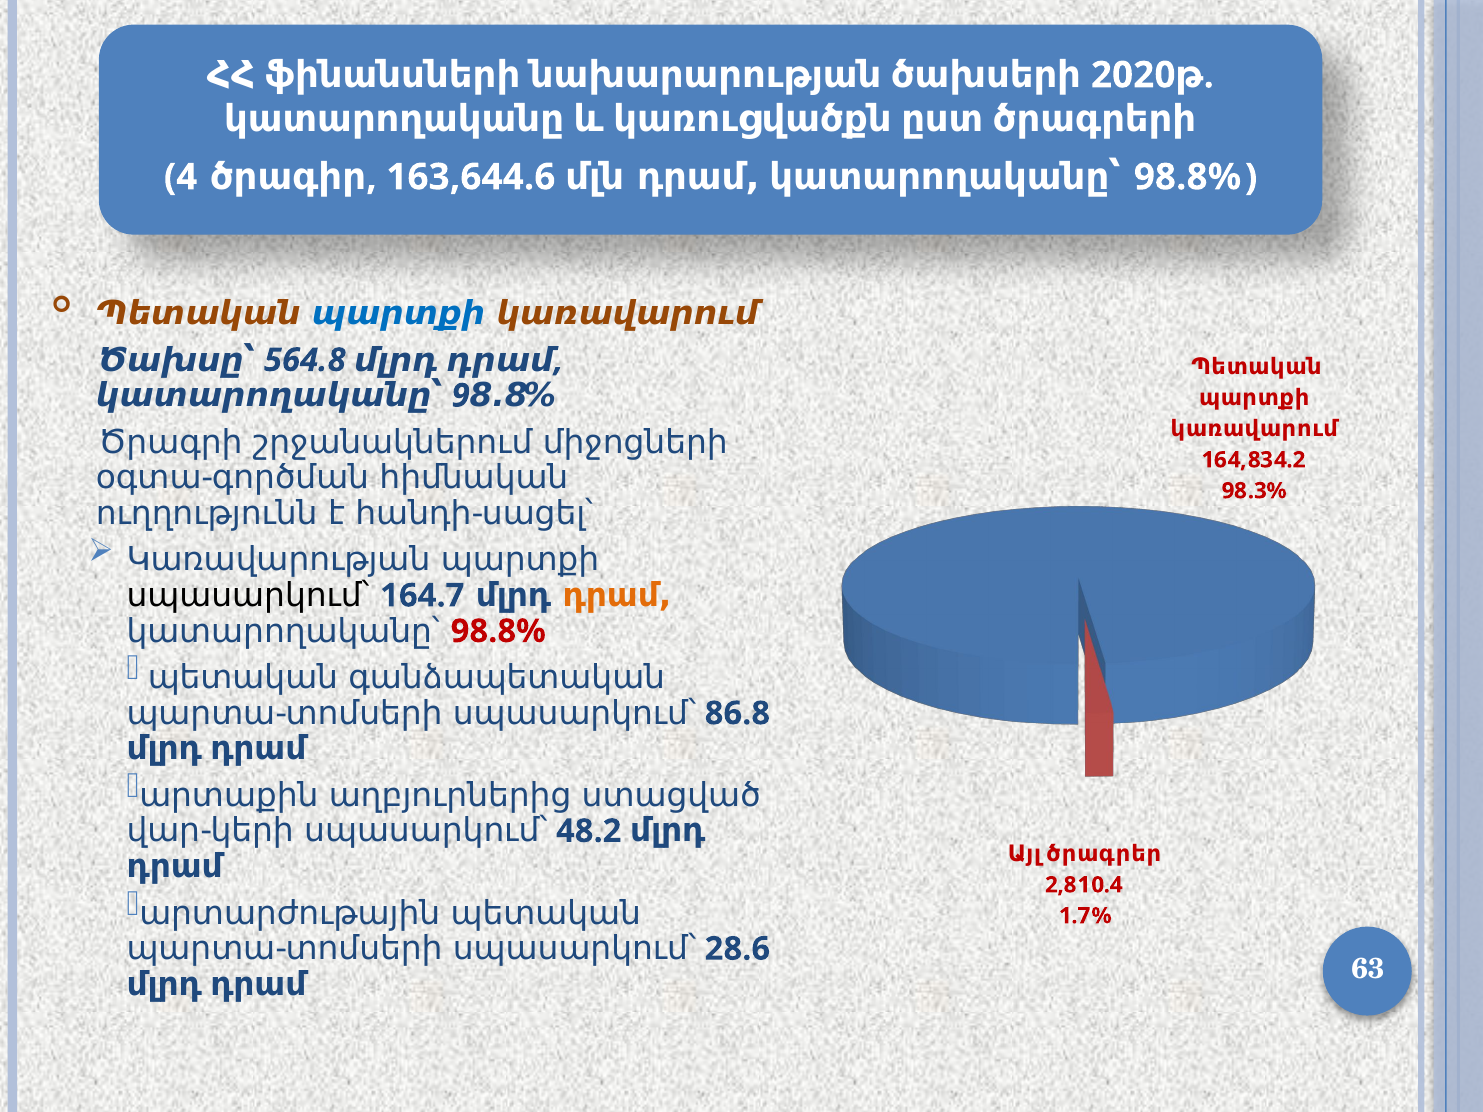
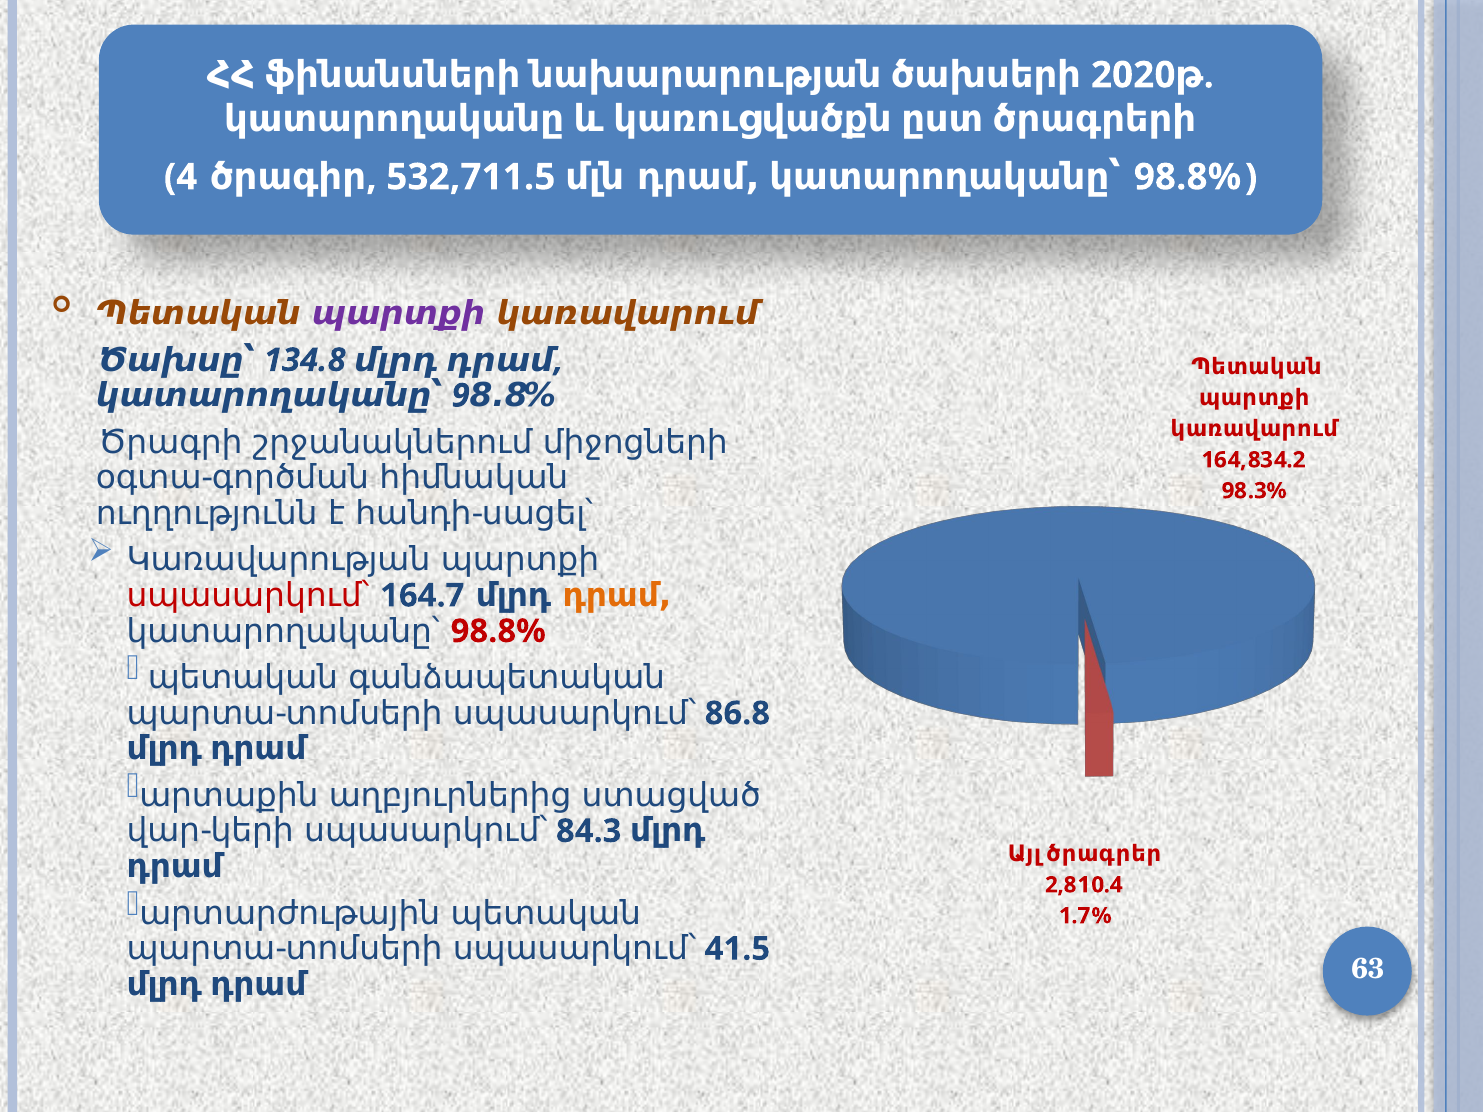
163,644.6: 163,644.6 -> 532,711.5
պարտքի at (399, 314) colour: blue -> purple
564.8: 564.8 -> 134.8
սպասարկում՝ colour: black -> red
48.2: 48.2 -> 84.3
28.6: 28.6 -> 41.5
